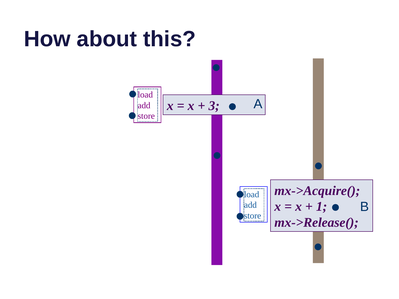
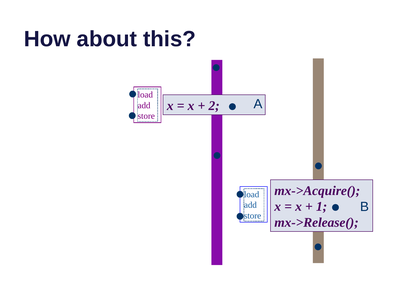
3: 3 -> 2
